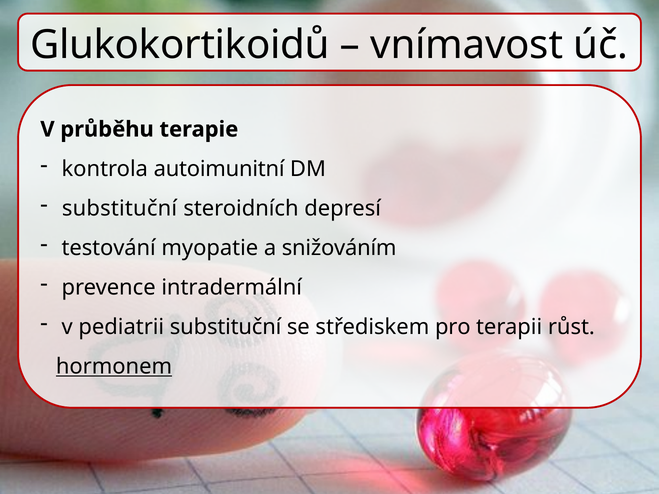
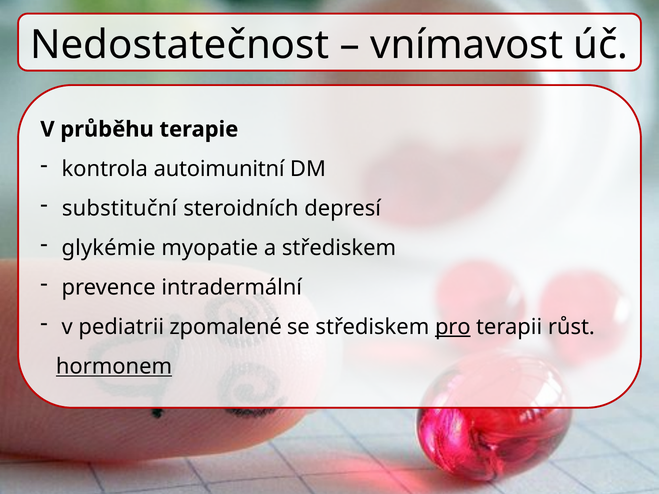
Glukokortikoidů: Glukokortikoidů -> Nedostatečnost
testování: testování -> glykémie
a snižováním: snižováním -> střediskem
pediatrii substituční: substituční -> zpomalené
pro underline: none -> present
